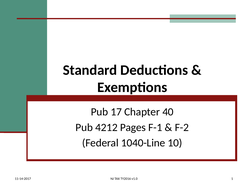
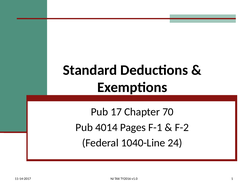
40: 40 -> 70
4212: 4212 -> 4014
10: 10 -> 24
